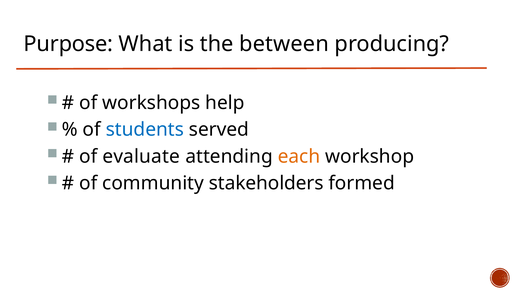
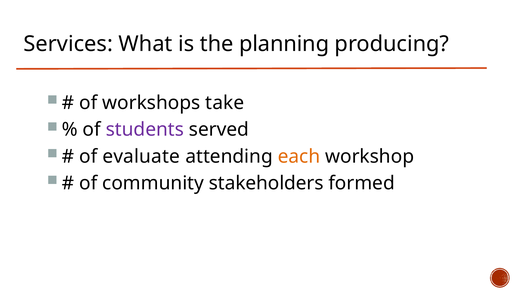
Purpose: Purpose -> Services
between: between -> planning
help: help -> take
students colour: blue -> purple
